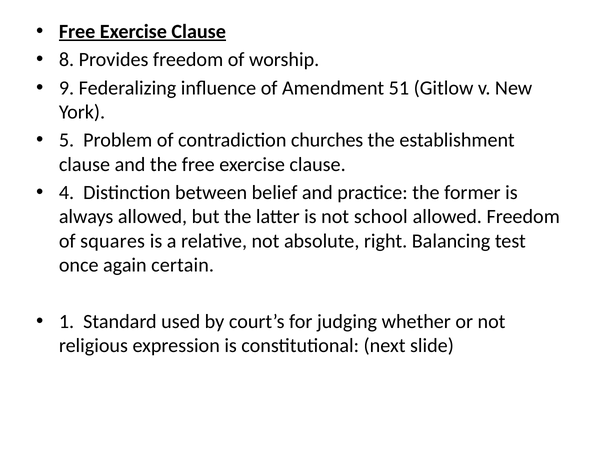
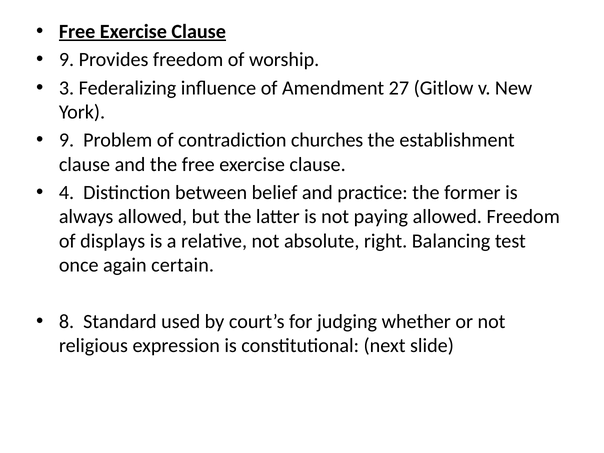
8 at (67, 60): 8 -> 9
9: 9 -> 3
51: 51 -> 27
5 at (67, 140): 5 -> 9
school: school -> paying
squares: squares -> displays
1: 1 -> 8
